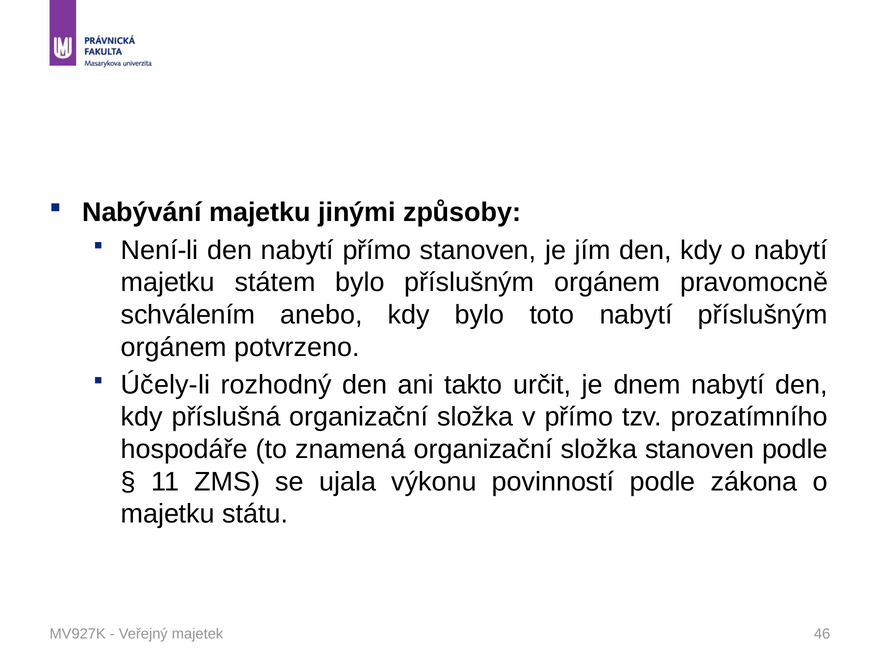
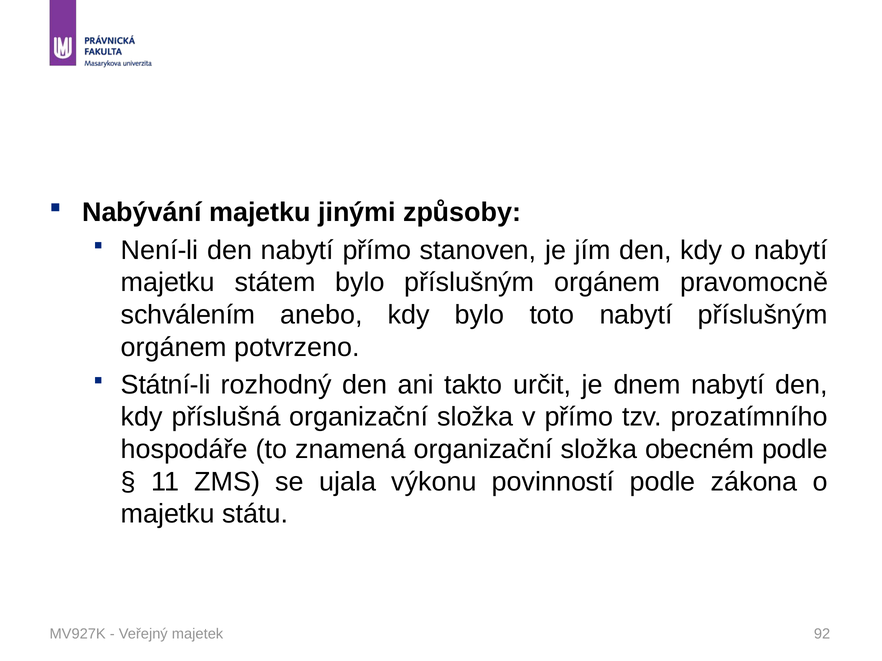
Účely-li: Účely-li -> Státní-li
složka stanoven: stanoven -> obecném
46: 46 -> 92
